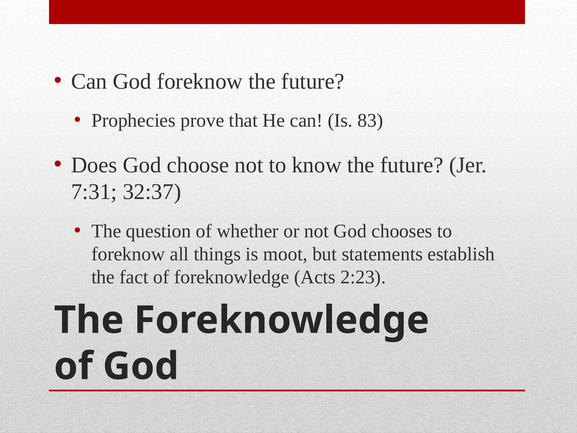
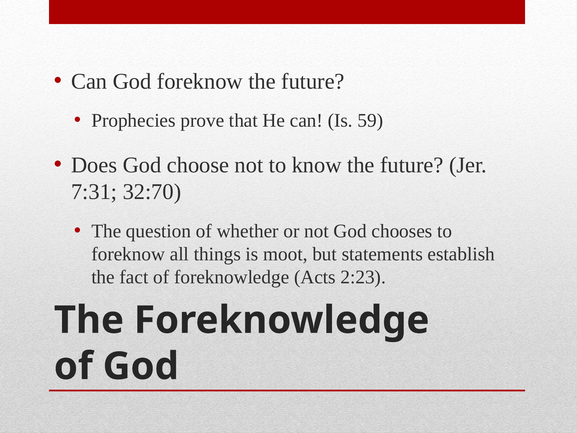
83: 83 -> 59
32:37: 32:37 -> 32:70
